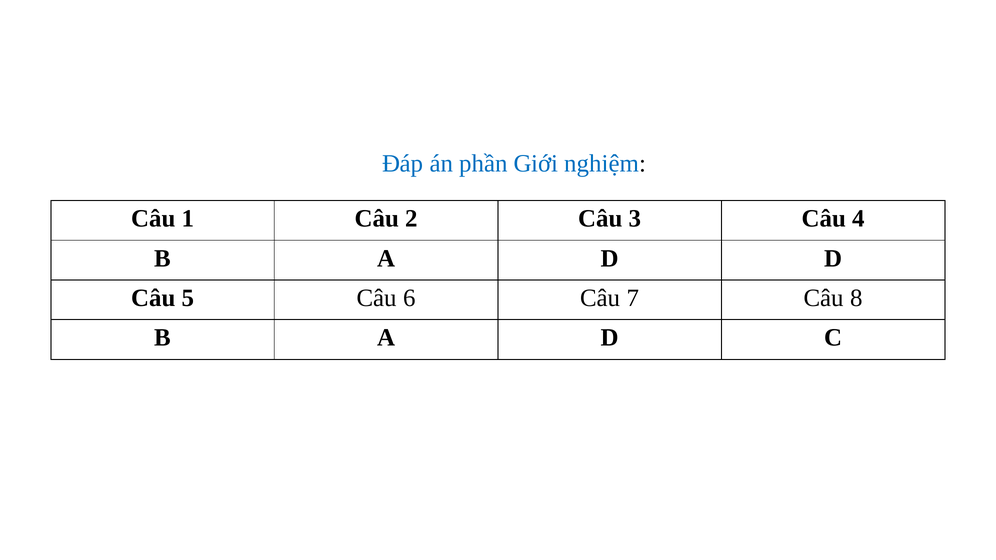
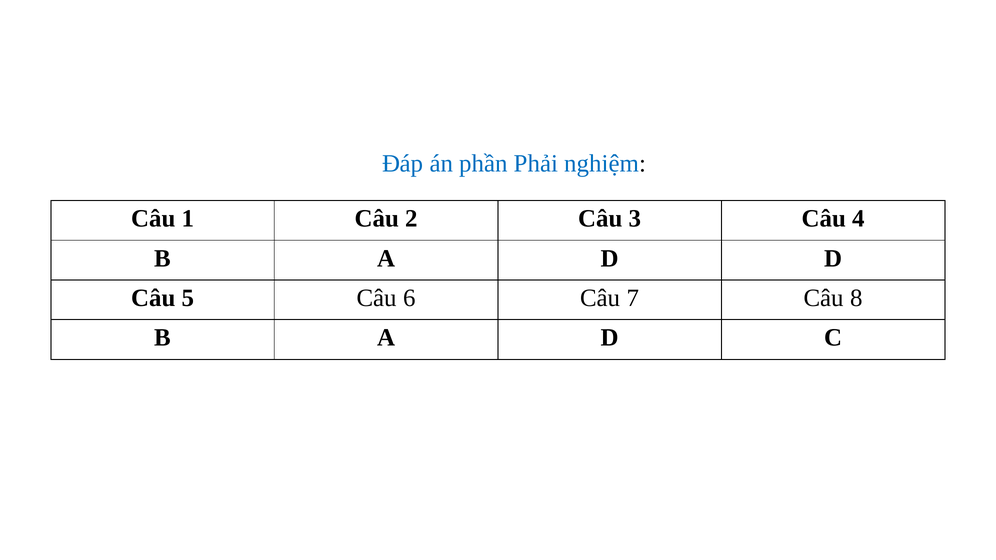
Giới: Giới -> Phải
